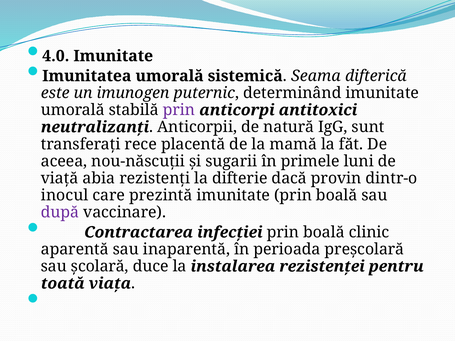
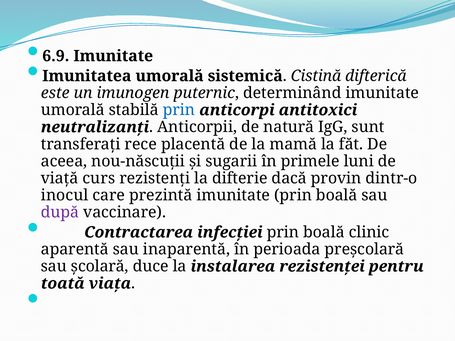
4.0: 4.0 -> 6.9
Seama: Seama -> Cistină
prin at (179, 110) colour: purple -> blue
abia: abia -> curs
